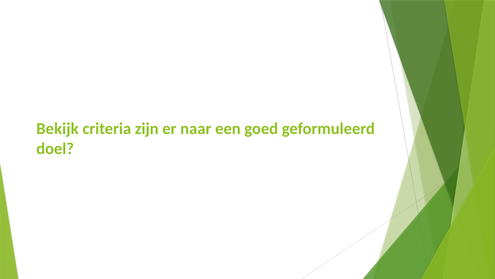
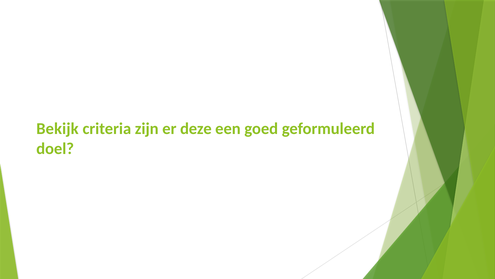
naar: naar -> deze
